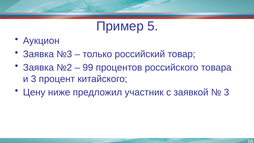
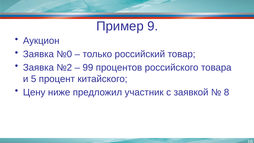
5: 5 -> 9
№3: №3 -> №0
и 3: 3 -> 5
3 at (227, 92): 3 -> 8
